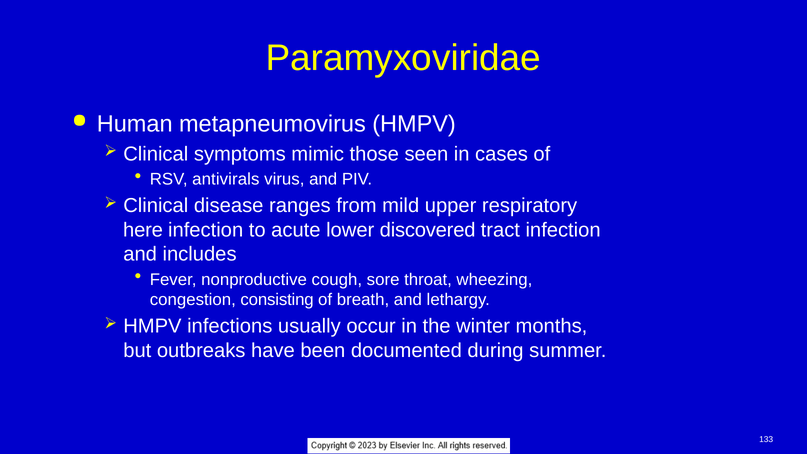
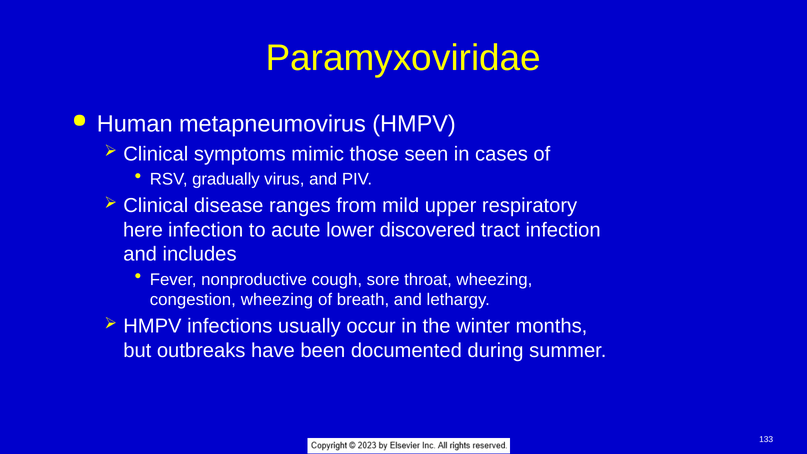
antivirals: antivirals -> gradually
congestion consisting: consisting -> wheezing
